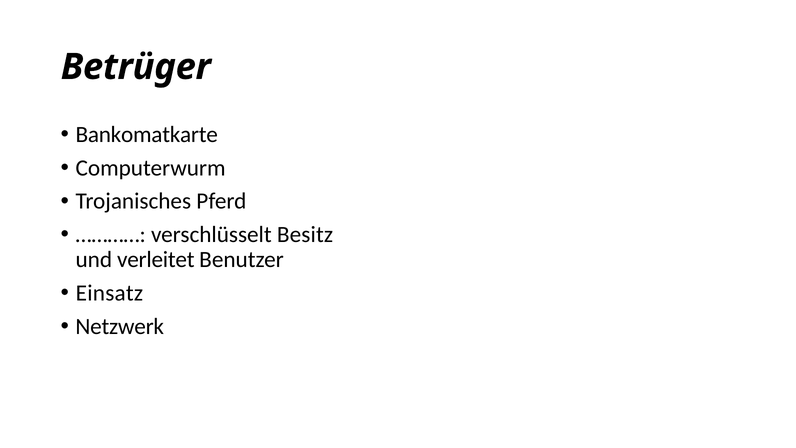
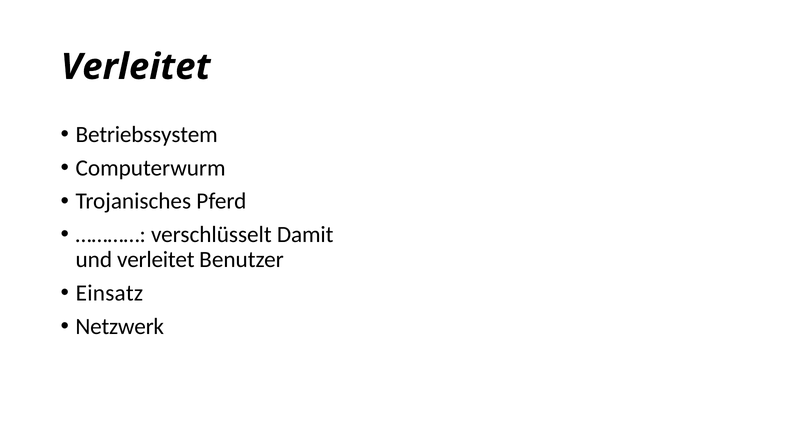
Betrüger at (136, 67): Betrüger -> Verleitet
Bankomatkarte: Bankomatkarte -> Betriebssystem
Besitz: Besitz -> Damit
